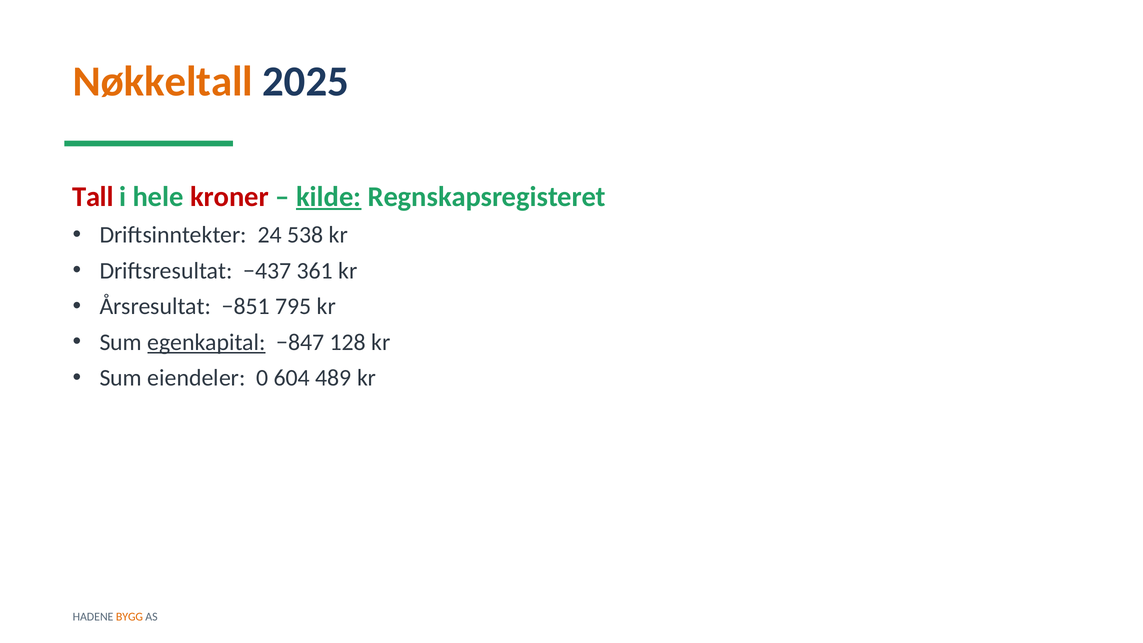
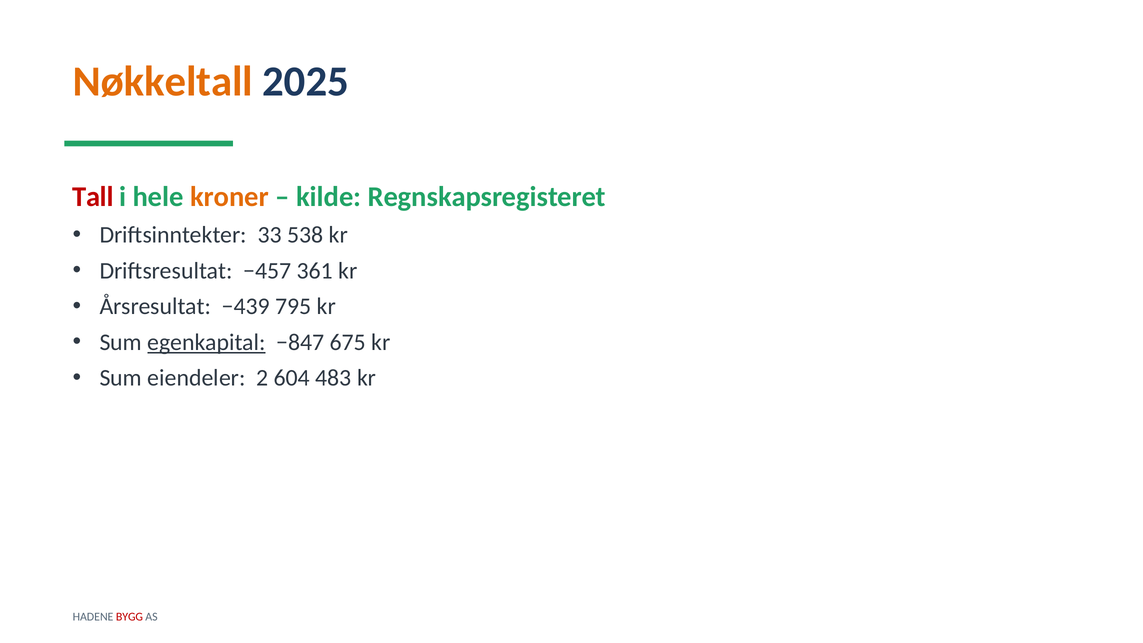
kroner colour: red -> orange
kilde underline: present -> none
24: 24 -> 33
−437: −437 -> −457
−851: −851 -> −439
128: 128 -> 675
0: 0 -> 2
489: 489 -> 483
BYGG colour: orange -> red
